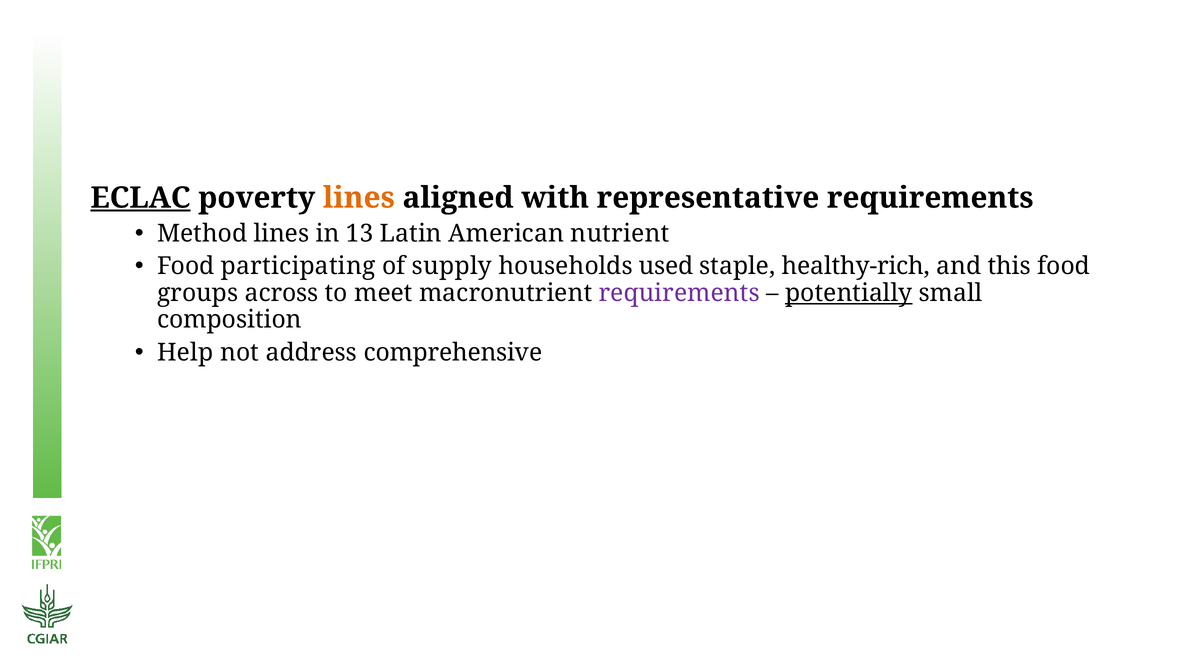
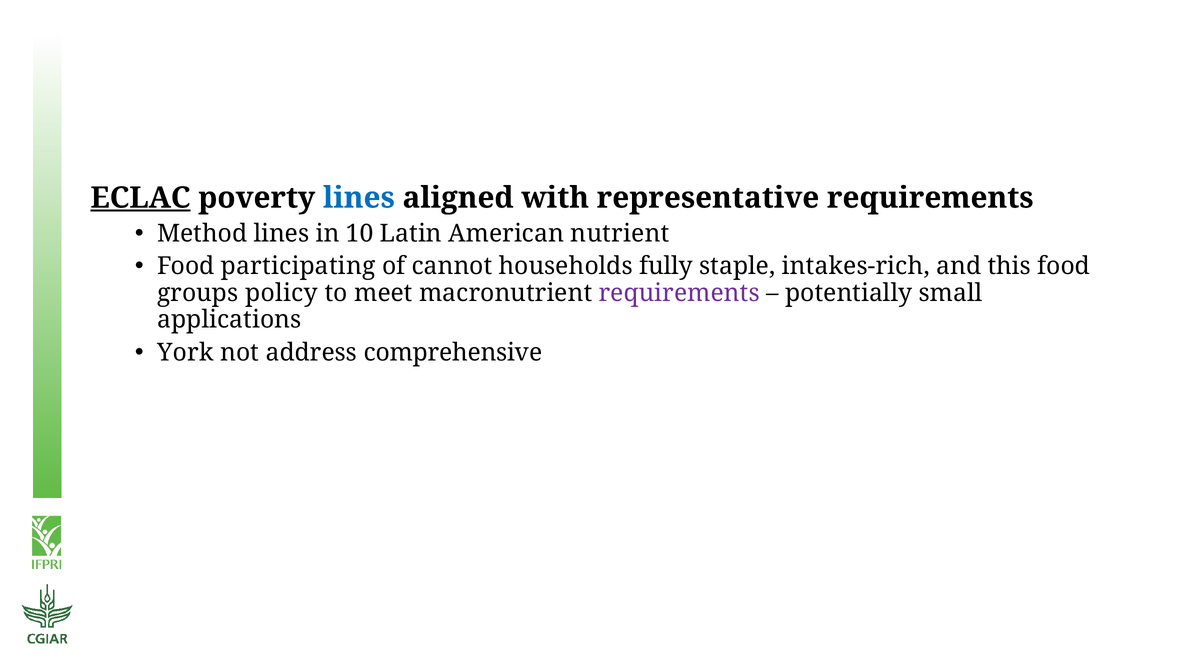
lines at (359, 198) colour: orange -> blue
13: 13 -> 10
supply: supply -> cannot
used: used -> fully
healthy-rich: healthy-rich -> intakes-rich
across: across -> policy
potentially underline: present -> none
composition: composition -> applications
Help: Help -> York
